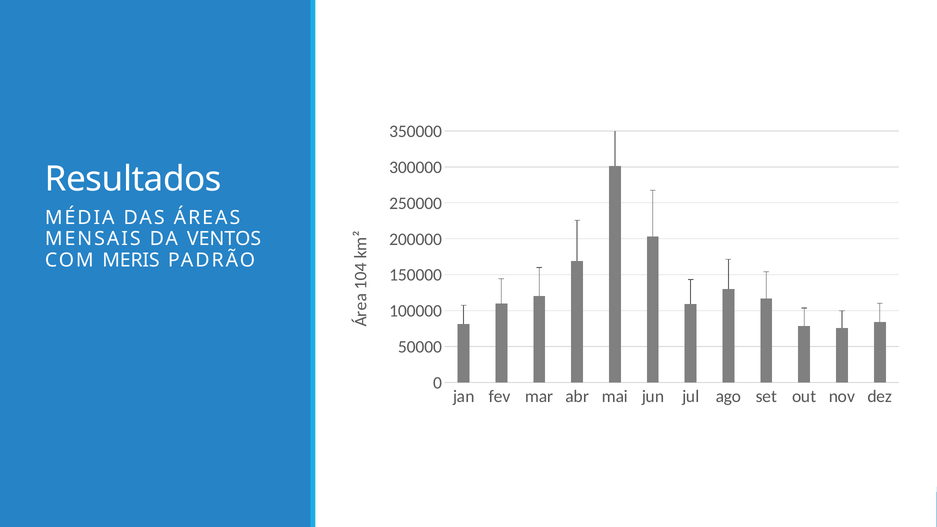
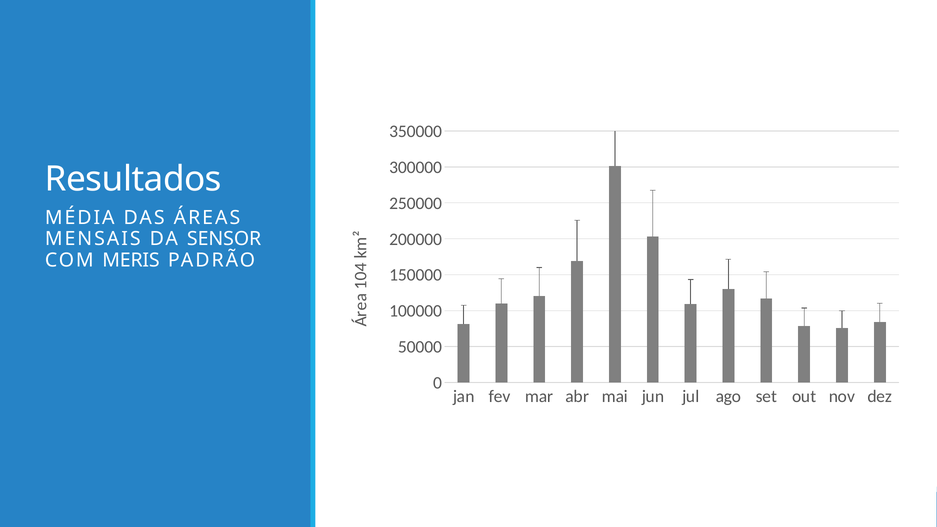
VENTOS: VENTOS -> SENSOR
